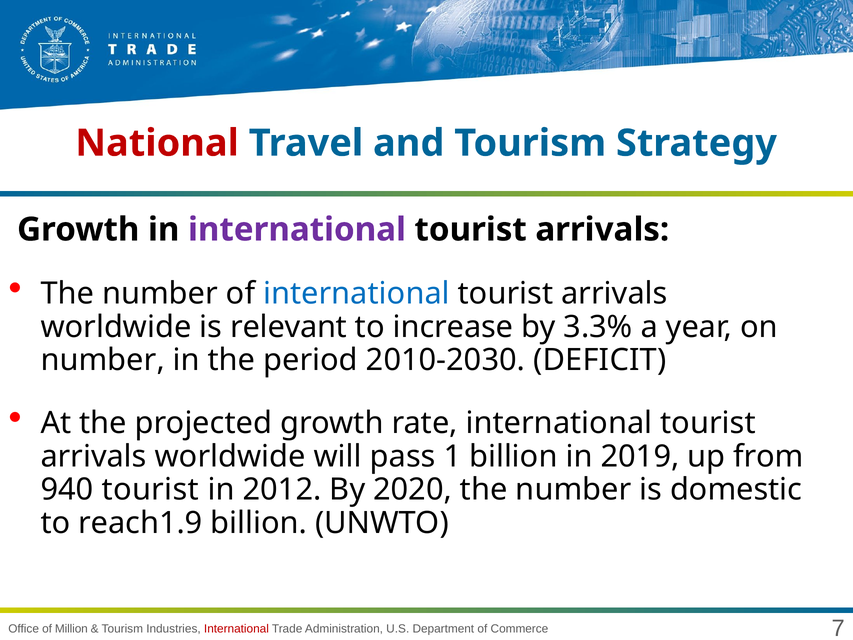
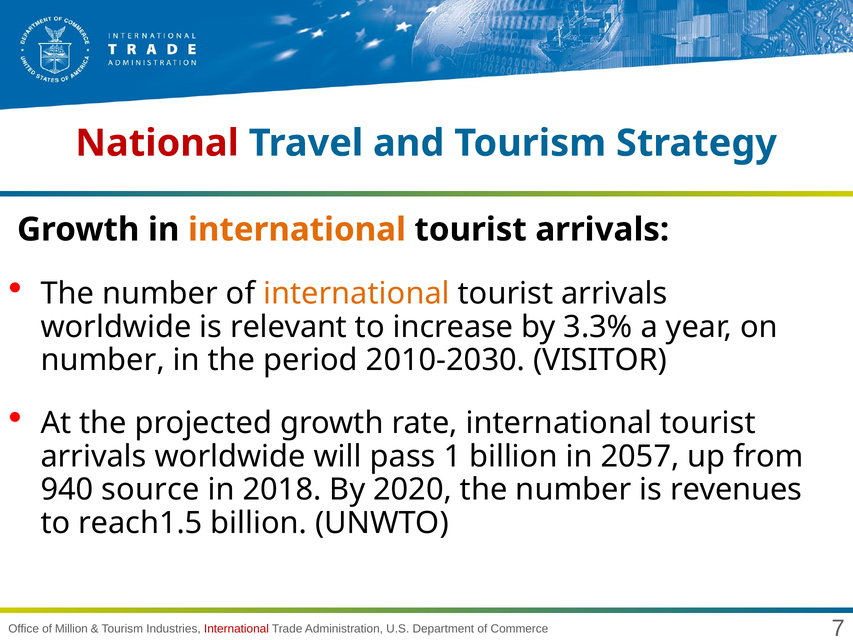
international at (297, 229) colour: purple -> orange
international at (356, 294) colour: blue -> orange
DEFICIT: DEFICIT -> VISITOR
2019: 2019 -> 2057
940 tourist: tourist -> source
2012: 2012 -> 2018
domestic: domestic -> revenues
reach1.9: reach1.9 -> reach1.5
